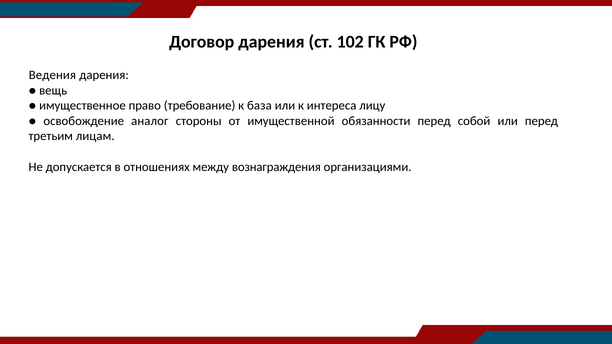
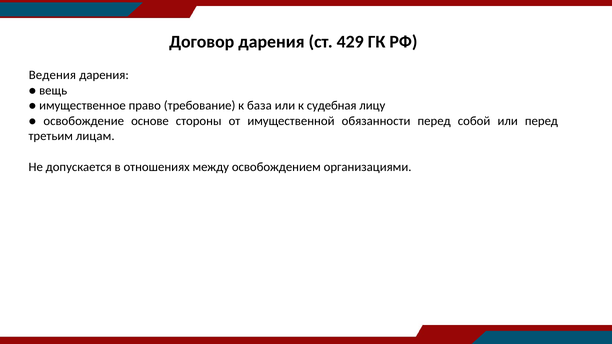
102: 102 -> 429
интереса: интереса -> судебная
аналог: аналог -> основе
вознаграждения: вознаграждения -> освобождением
